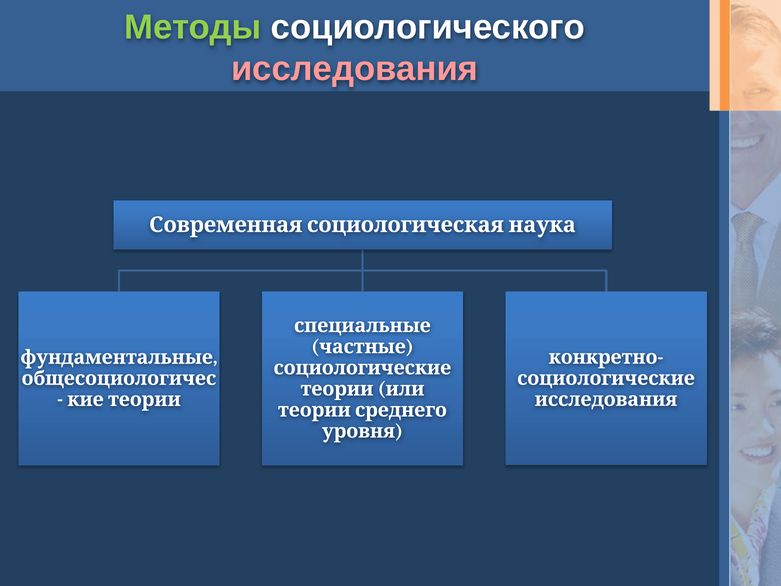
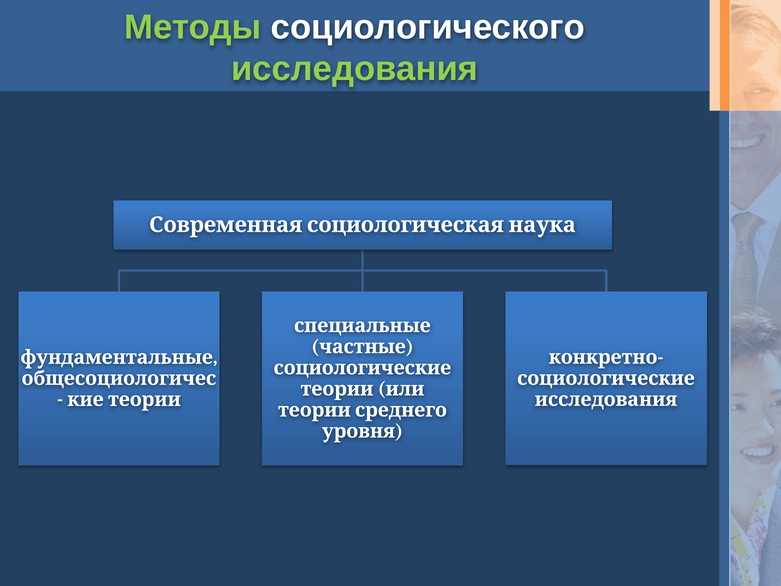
исследования at (355, 69) colour: pink -> light green
